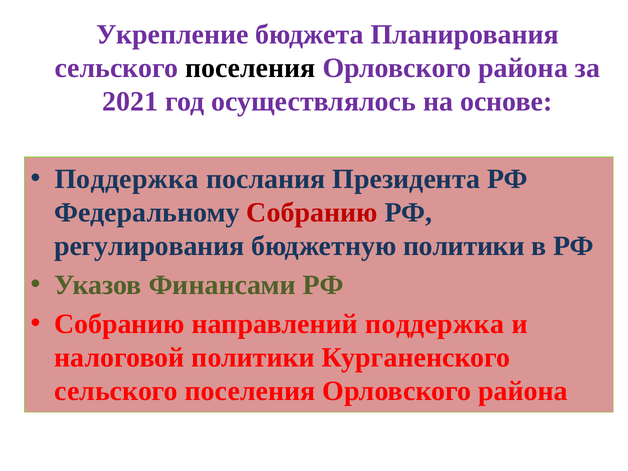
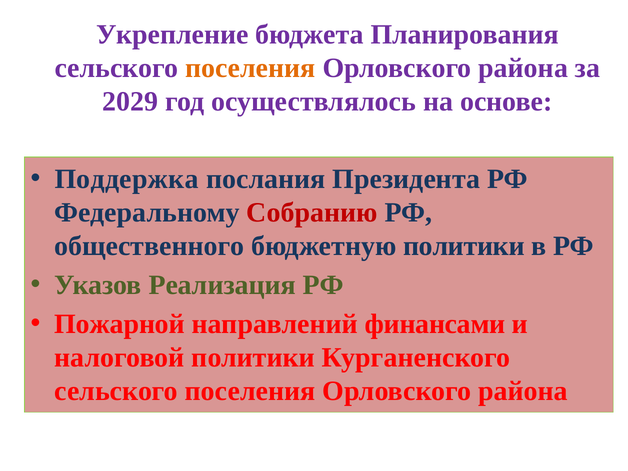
поселения at (250, 68) colour: black -> orange
2021: 2021 -> 2029
регулирования: регулирования -> общественного
Финансами: Финансами -> Реализация
Собранию at (120, 324): Собранию -> Пожарной
направлений поддержка: поддержка -> финансами
